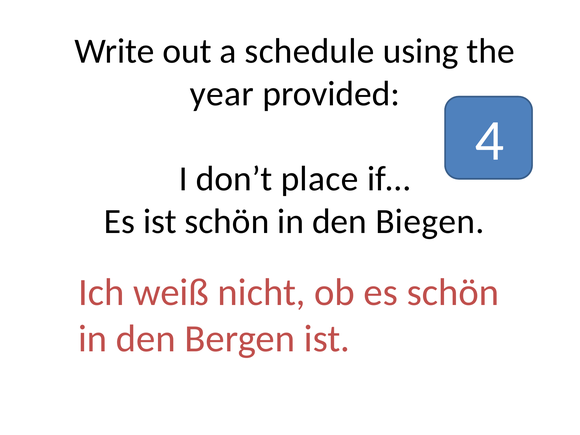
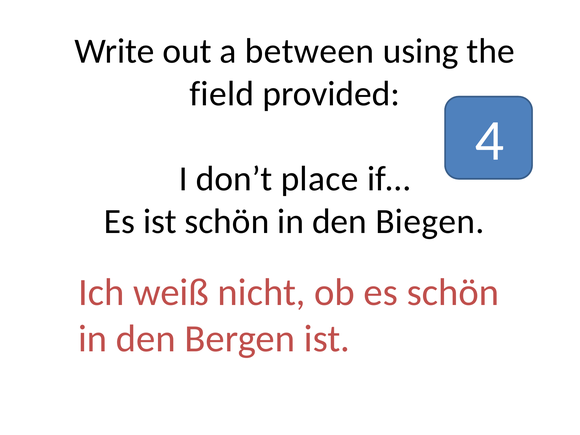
schedule: schedule -> between
year: year -> field
